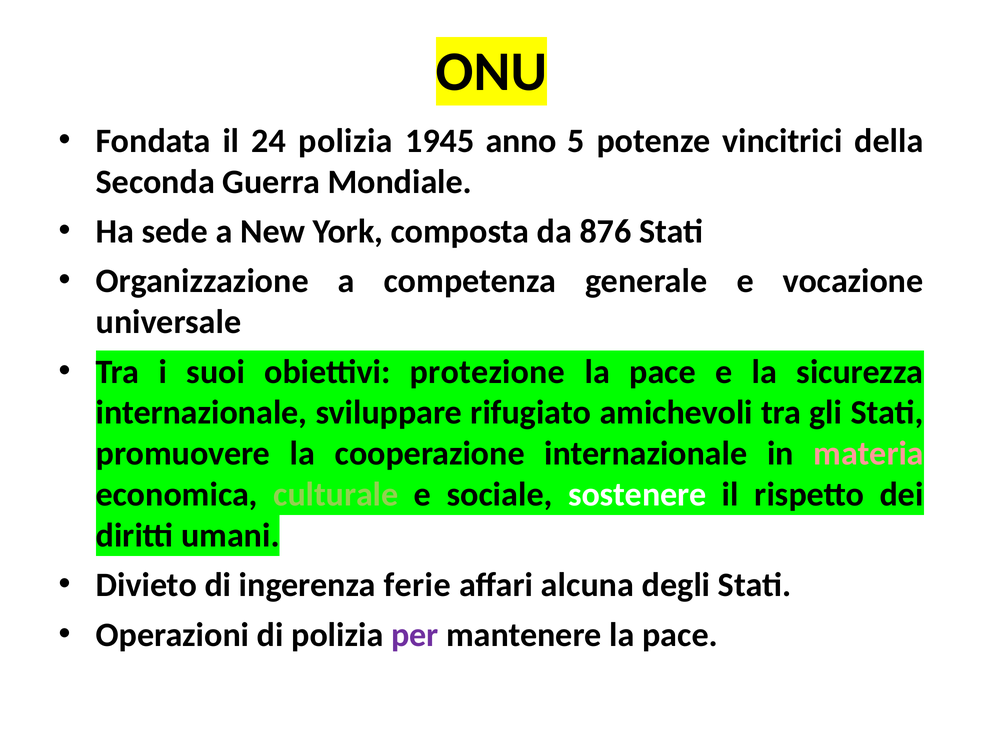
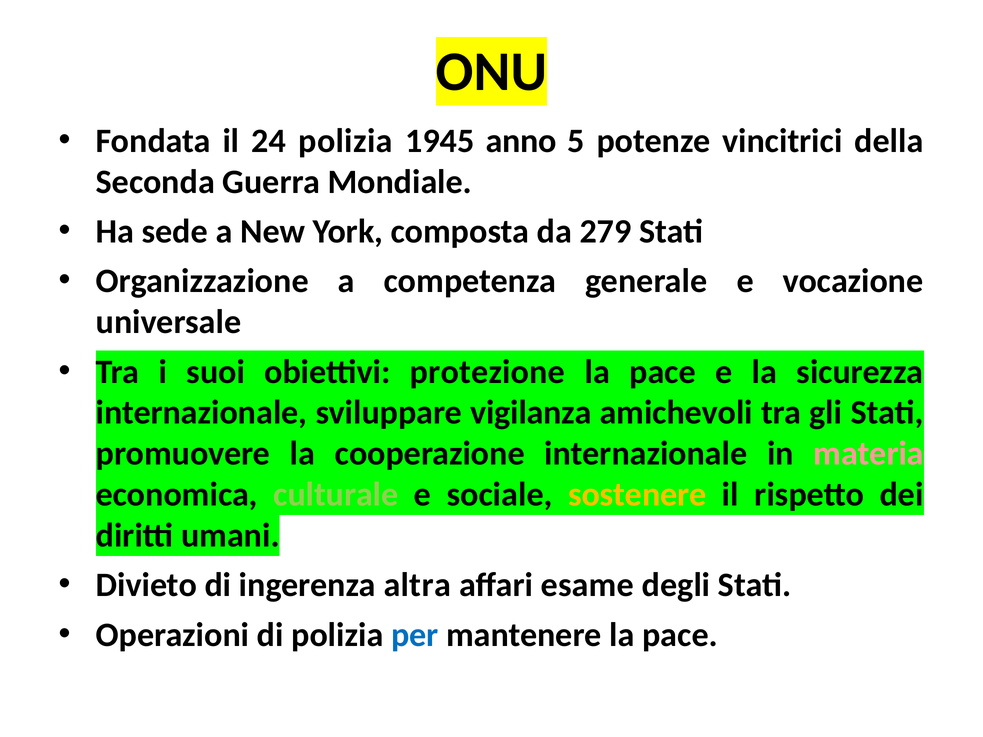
876: 876 -> 279
rifugiato: rifugiato -> vigilanza
sostenere colour: white -> yellow
ferie: ferie -> altra
alcuna: alcuna -> esame
per colour: purple -> blue
